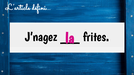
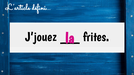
J’nagez: J’nagez -> J’jouez
